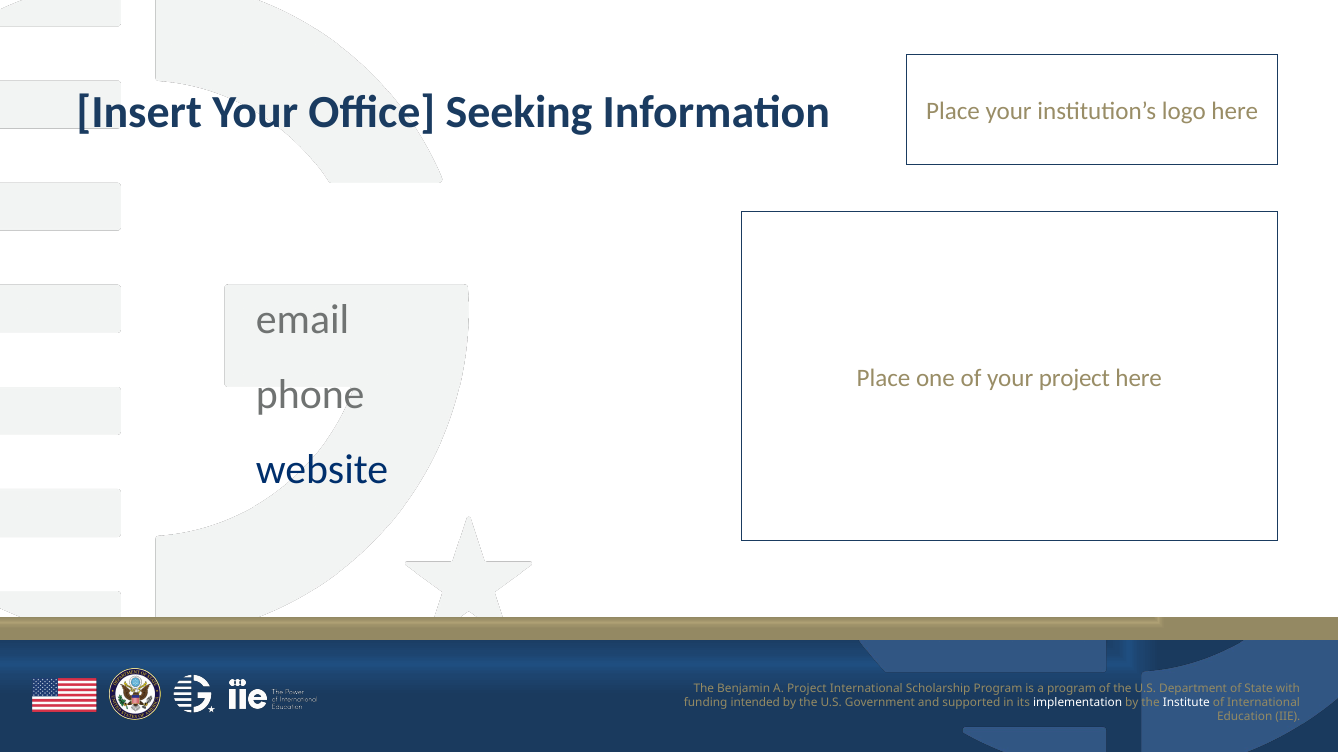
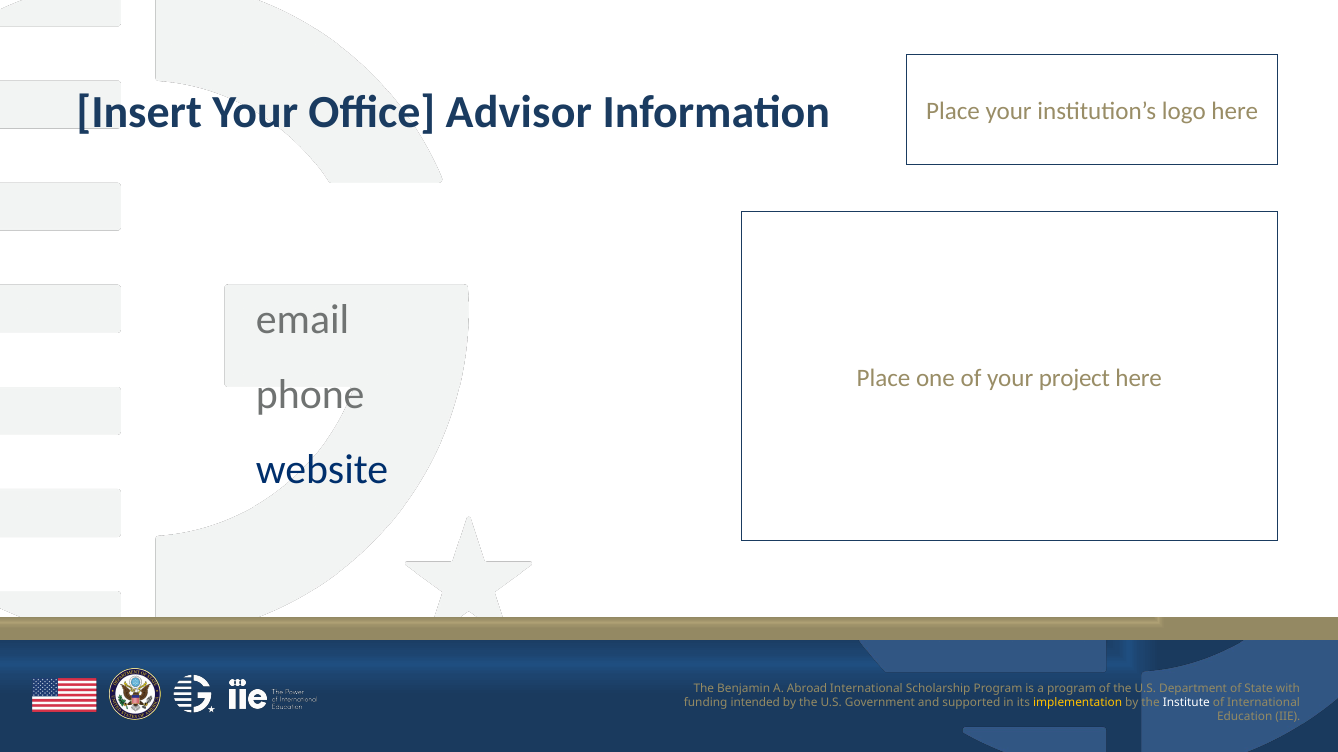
Seeking: Seeking -> Advisor
A Project: Project -> Abroad
implementation colour: white -> yellow
